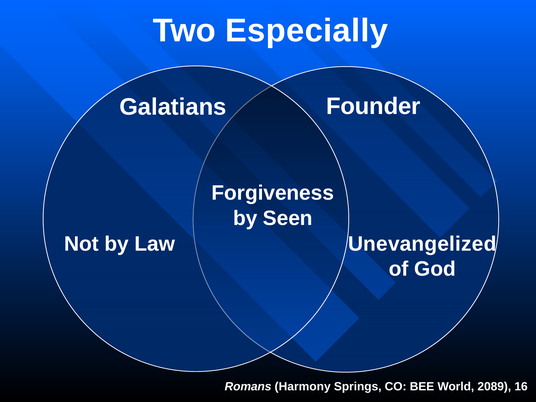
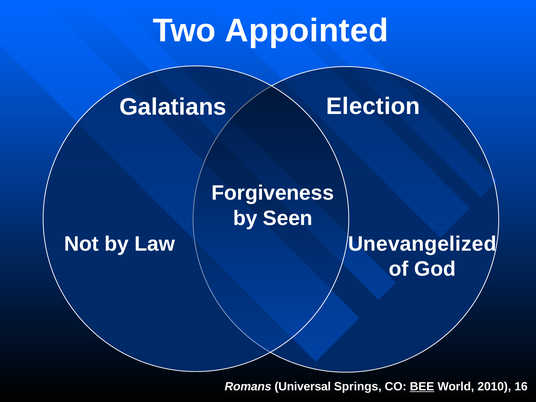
Especially: Especially -> Appointed
Founder: Founder -> Election
Harmony: Harmony -> Universal
BEE underline: none -> present
2089: 2089 -> 2010
